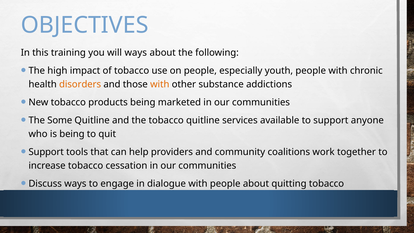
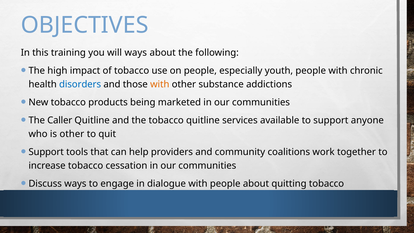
disorders colour: orange -> blue
Some: Some -> Caller
is being: being -> other
